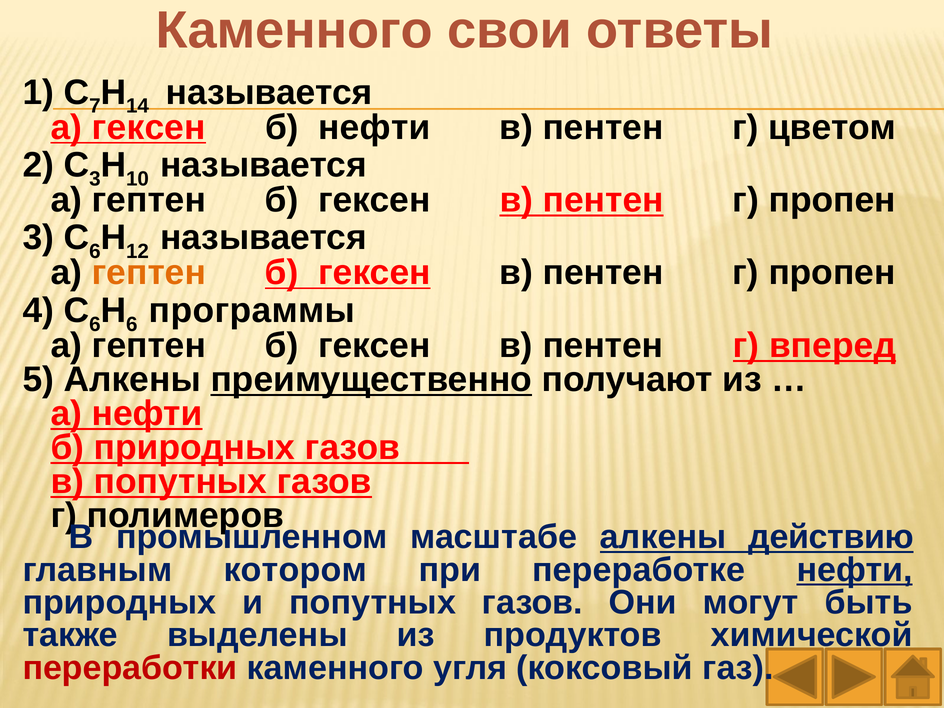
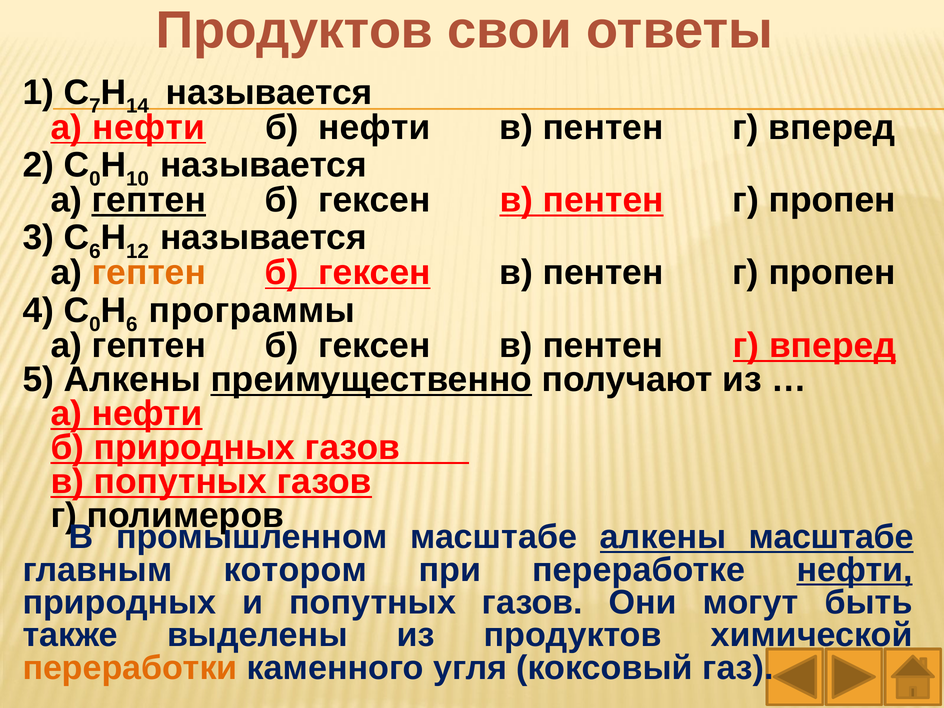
Каменного at (294, 31): Каменного -> Продуктов
гексен at (149, 127): гексен -> нефти
цветом at (832, 127): цветом -> вперед
3 at (95, 179): 3 -> 0
гептен at (149, 200) underline: none -> present
6 at (95, 324): 6 -> 0
алкены действию: действию -> масштабе
переработки colour: red -> orange
